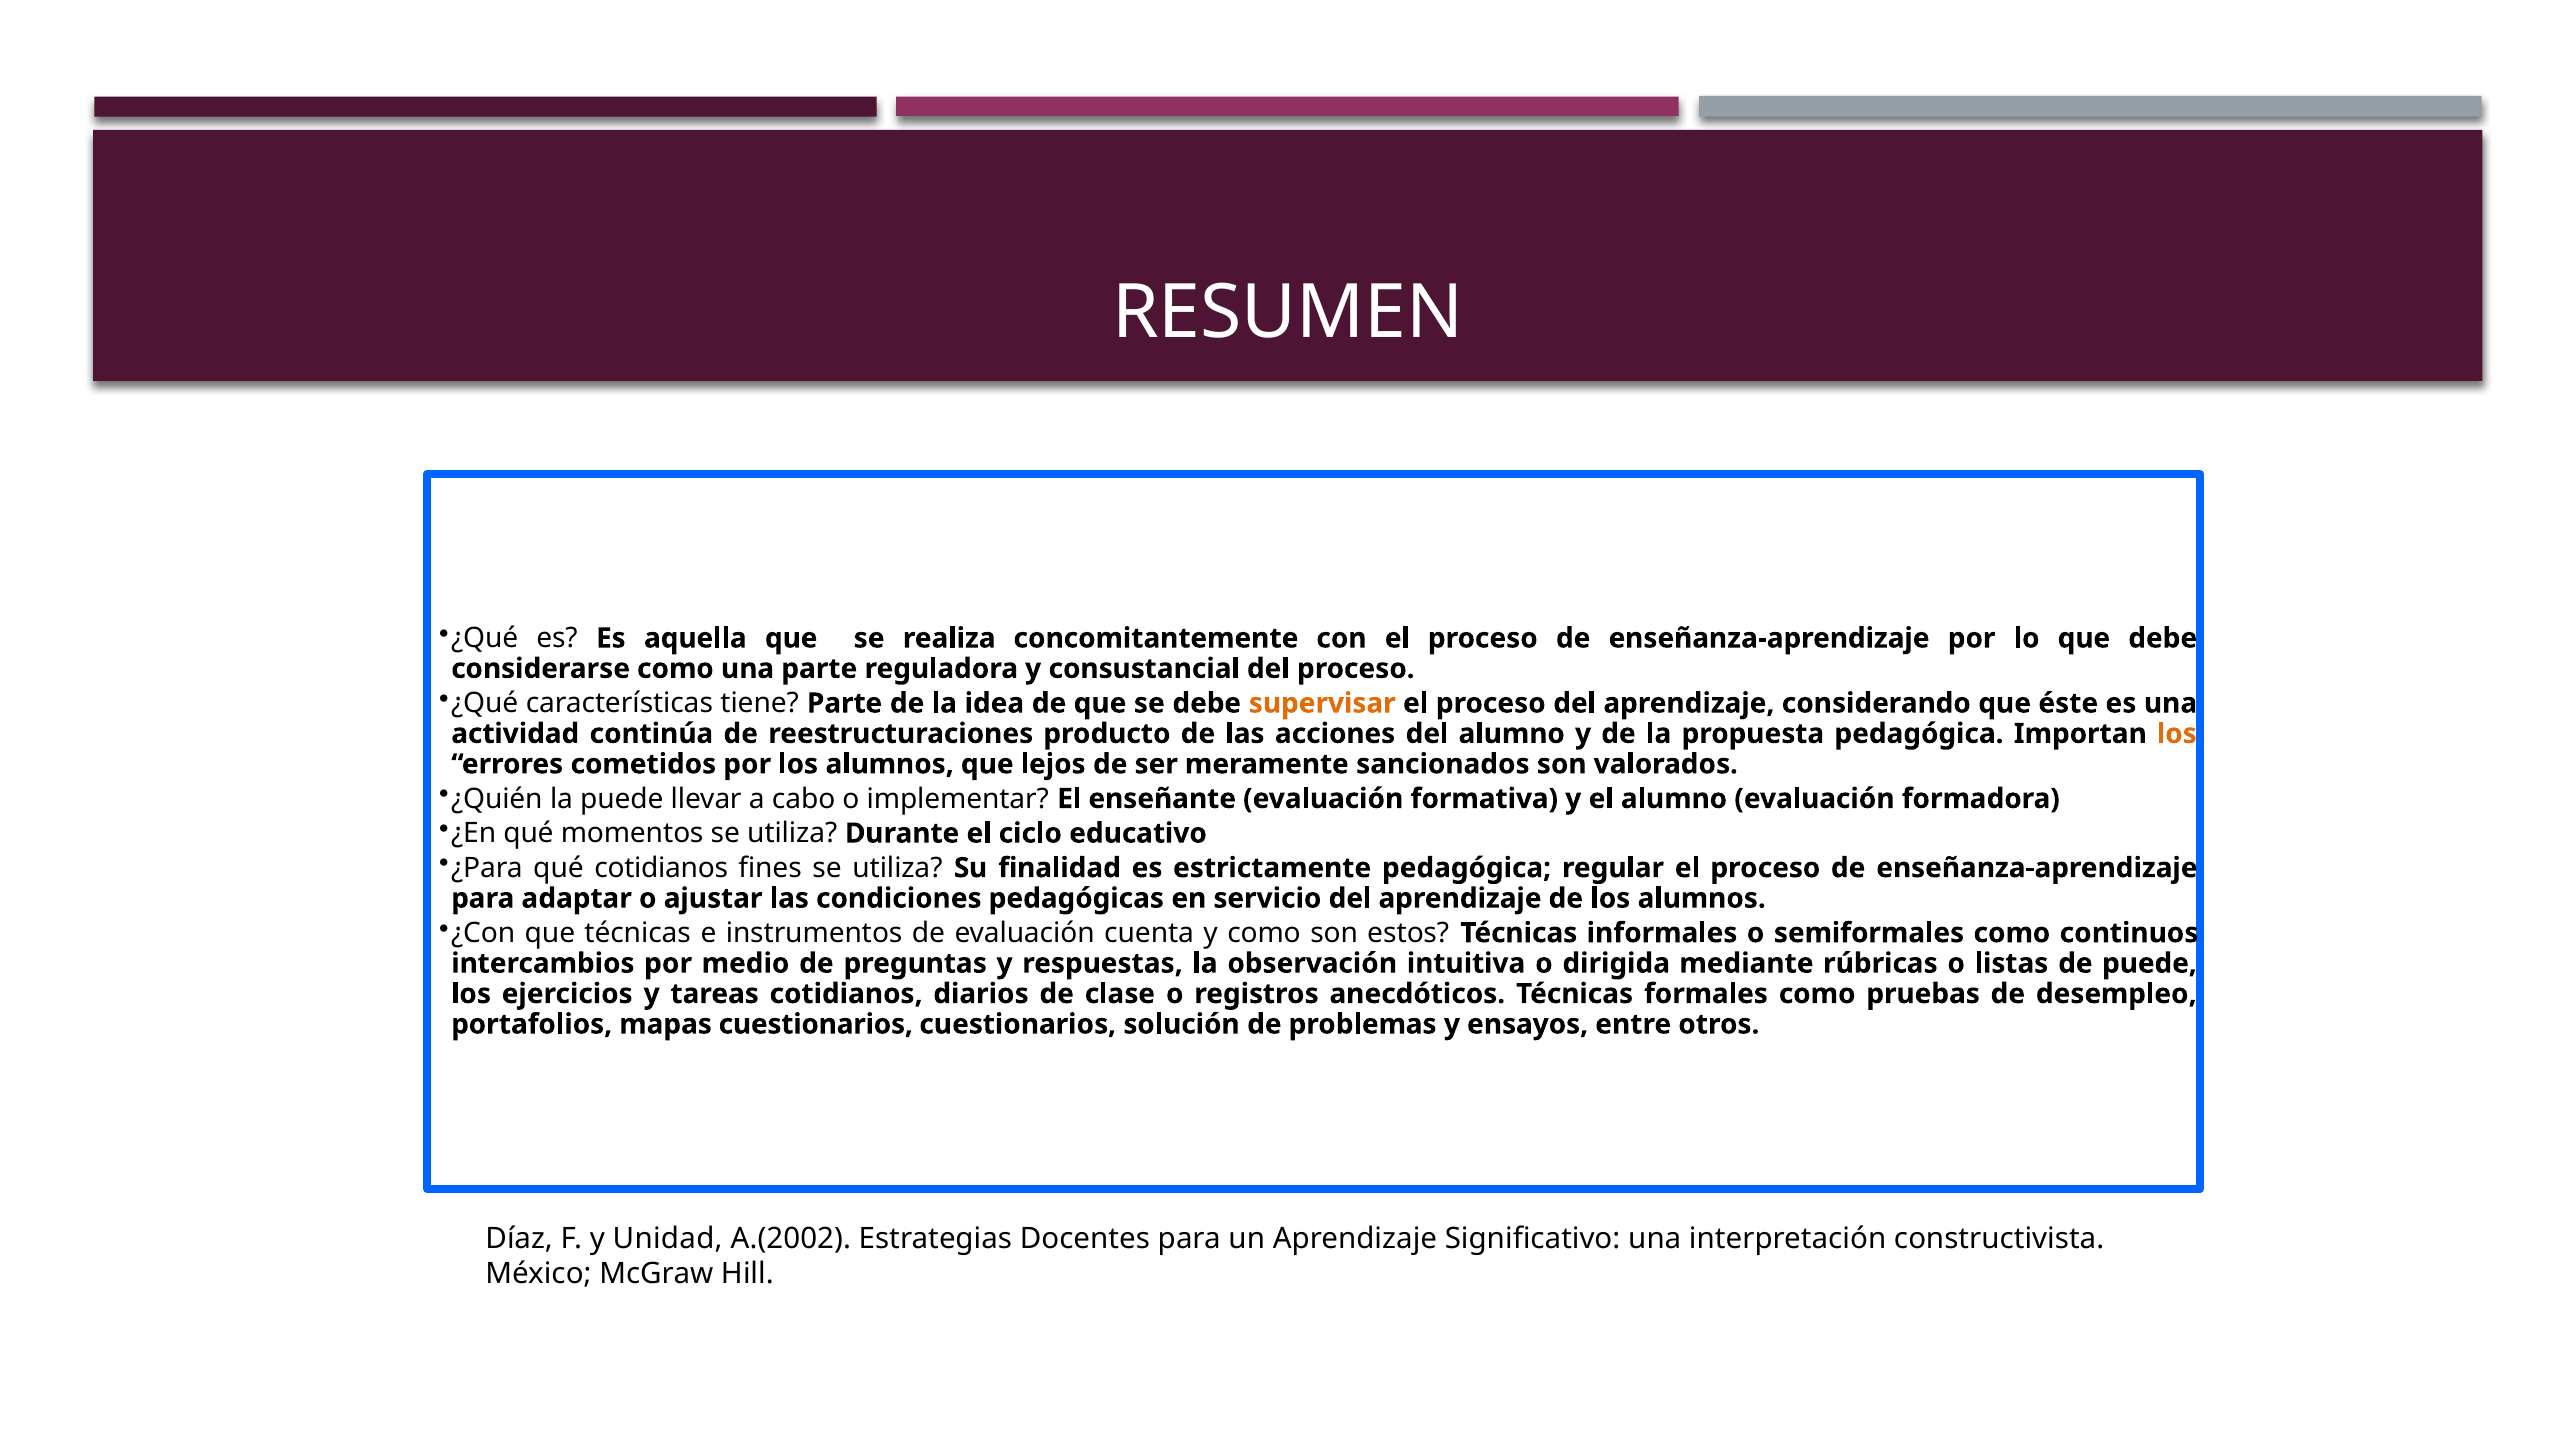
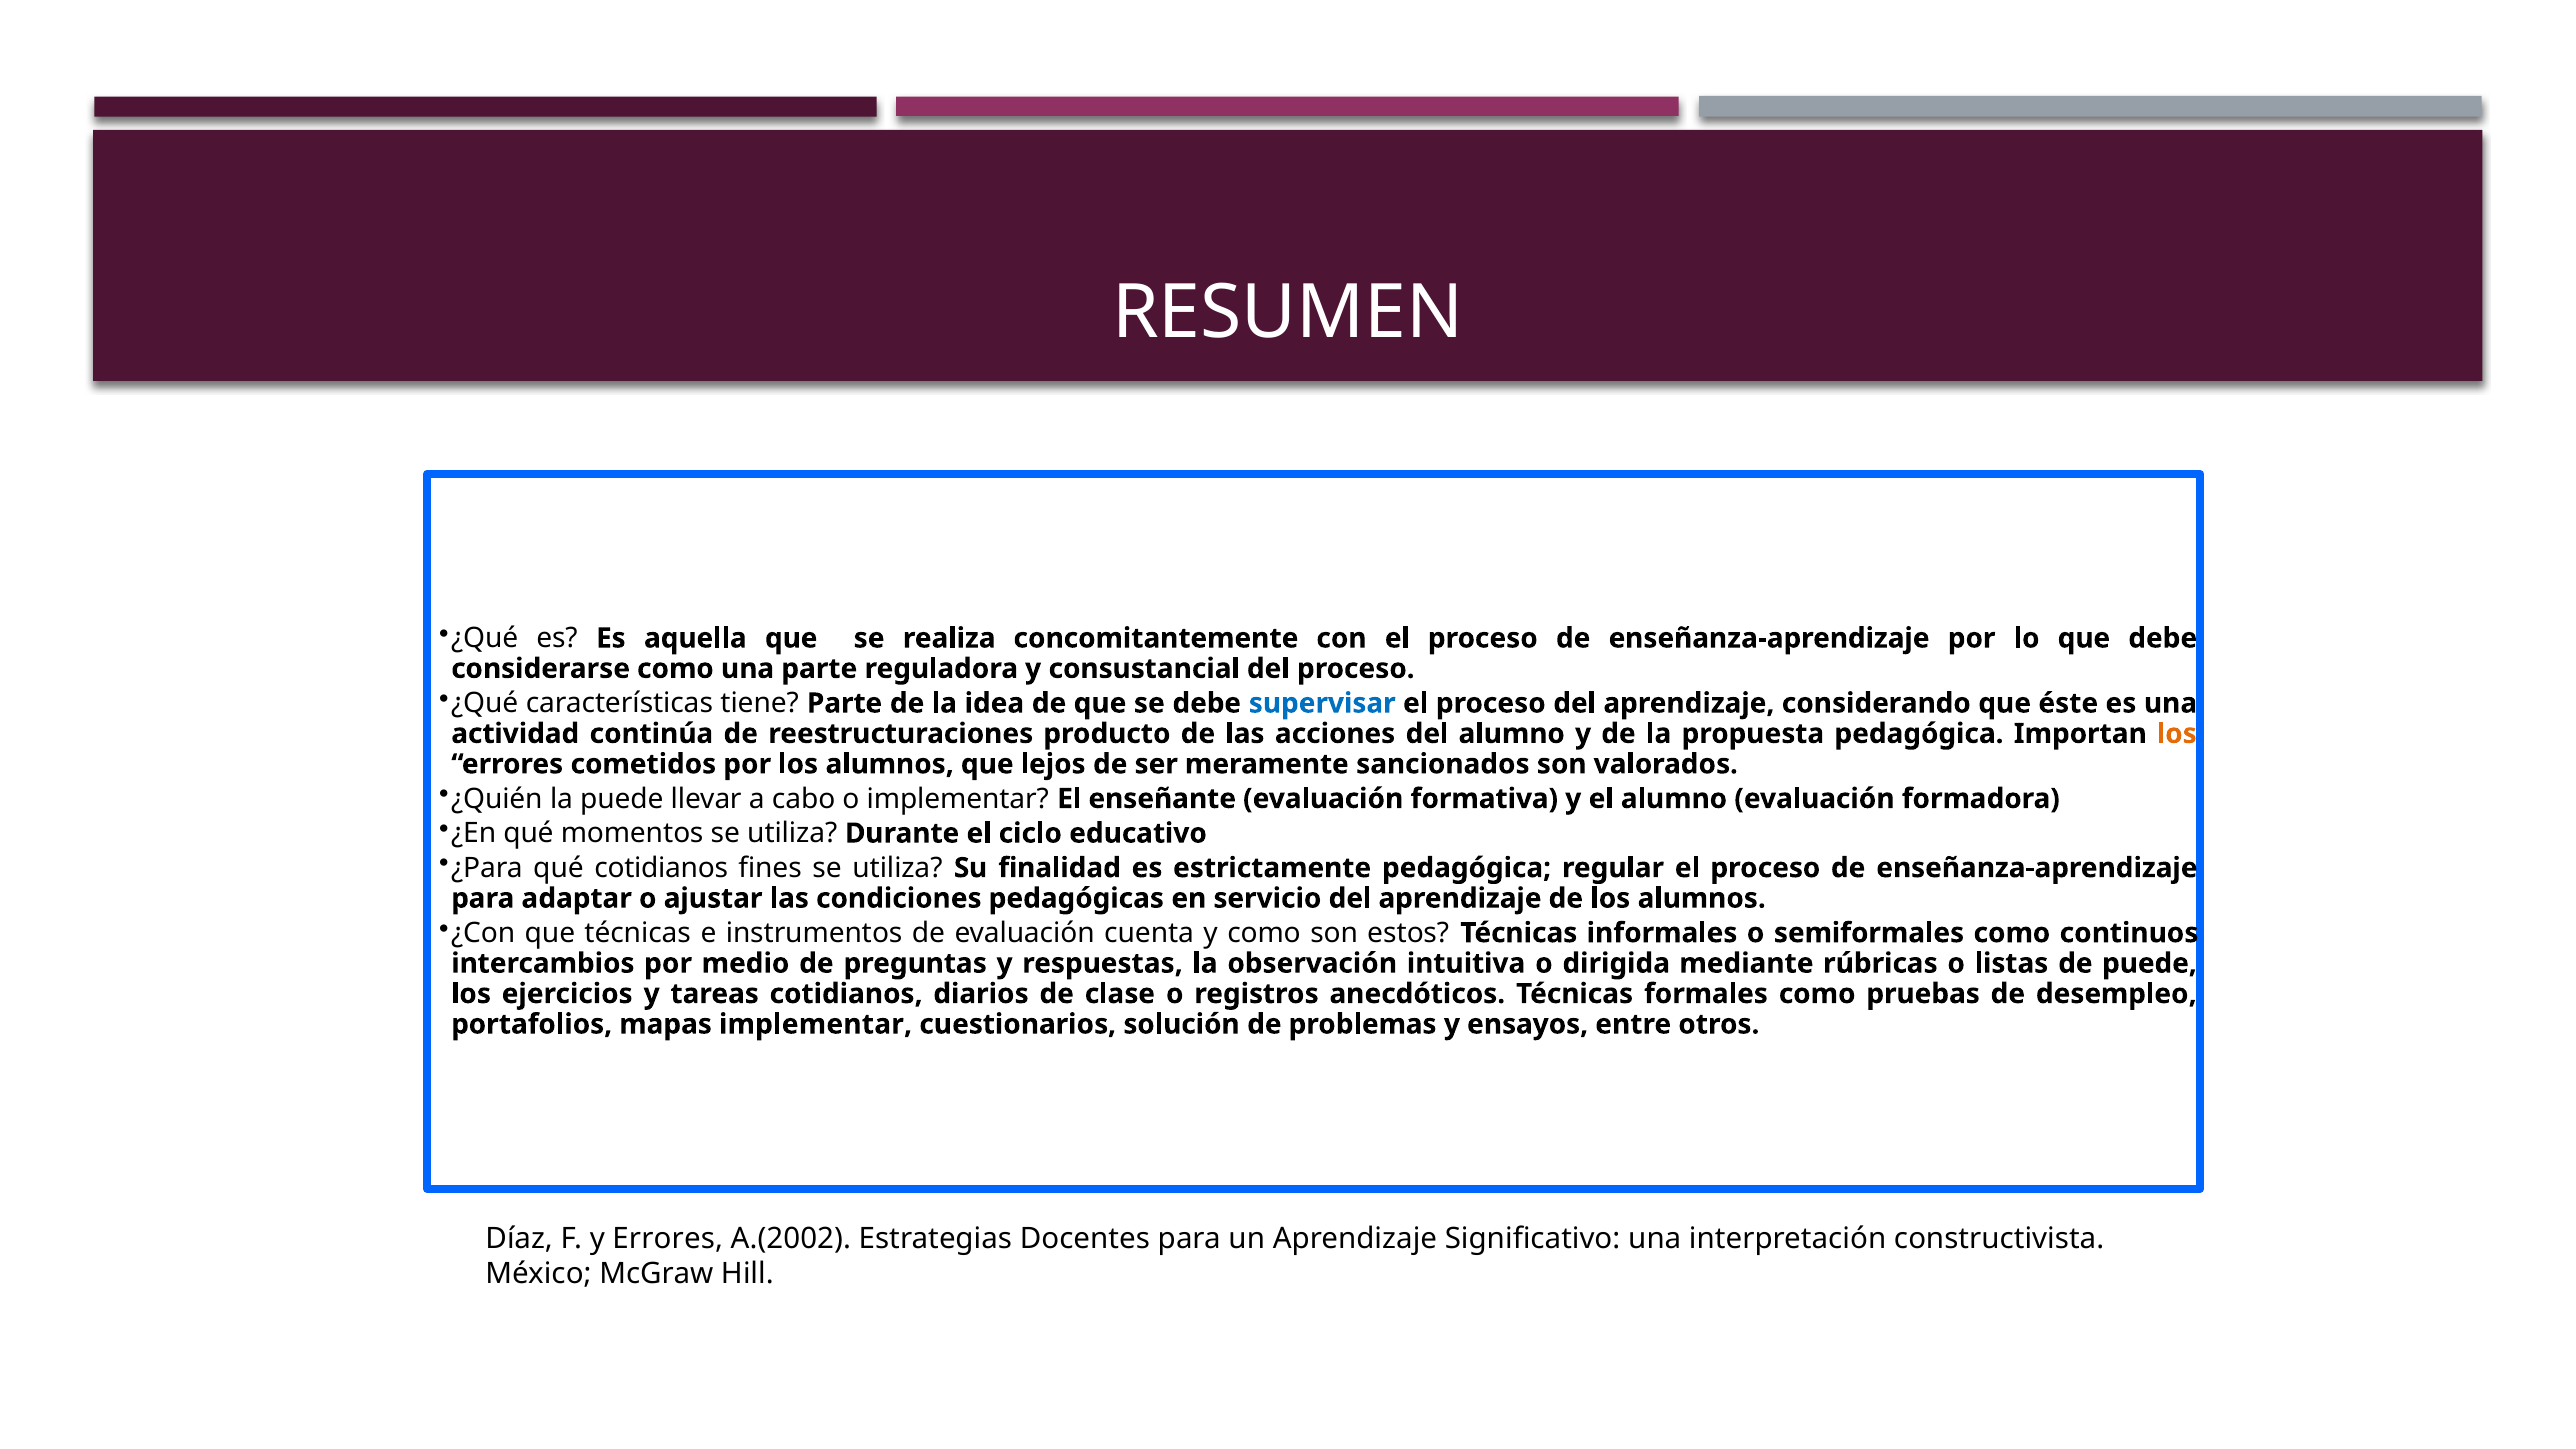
supervisar colour: orange -> blue
mapas cuestionarios: cuestionarios -> implementar
y Unidad: Unidad -> Errores
